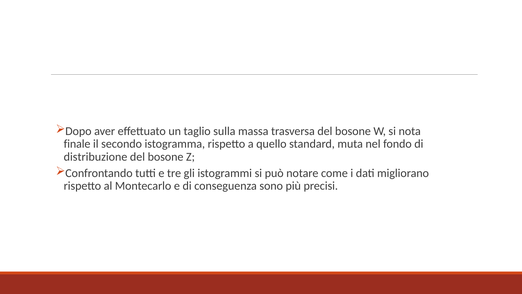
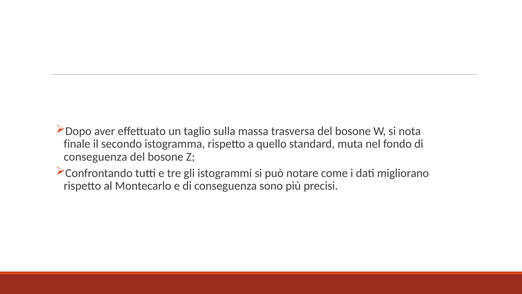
distribuzione at (96, 157): distribuzione -> conseguenza
